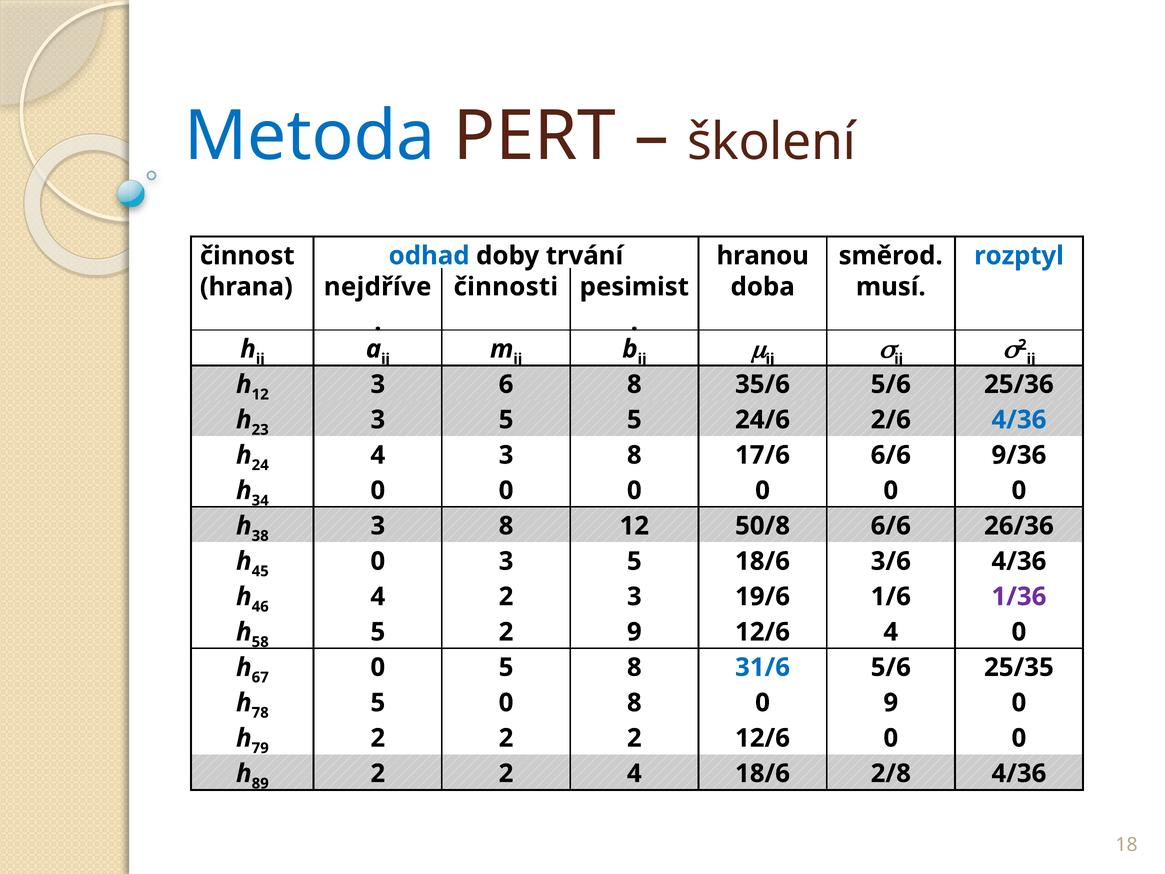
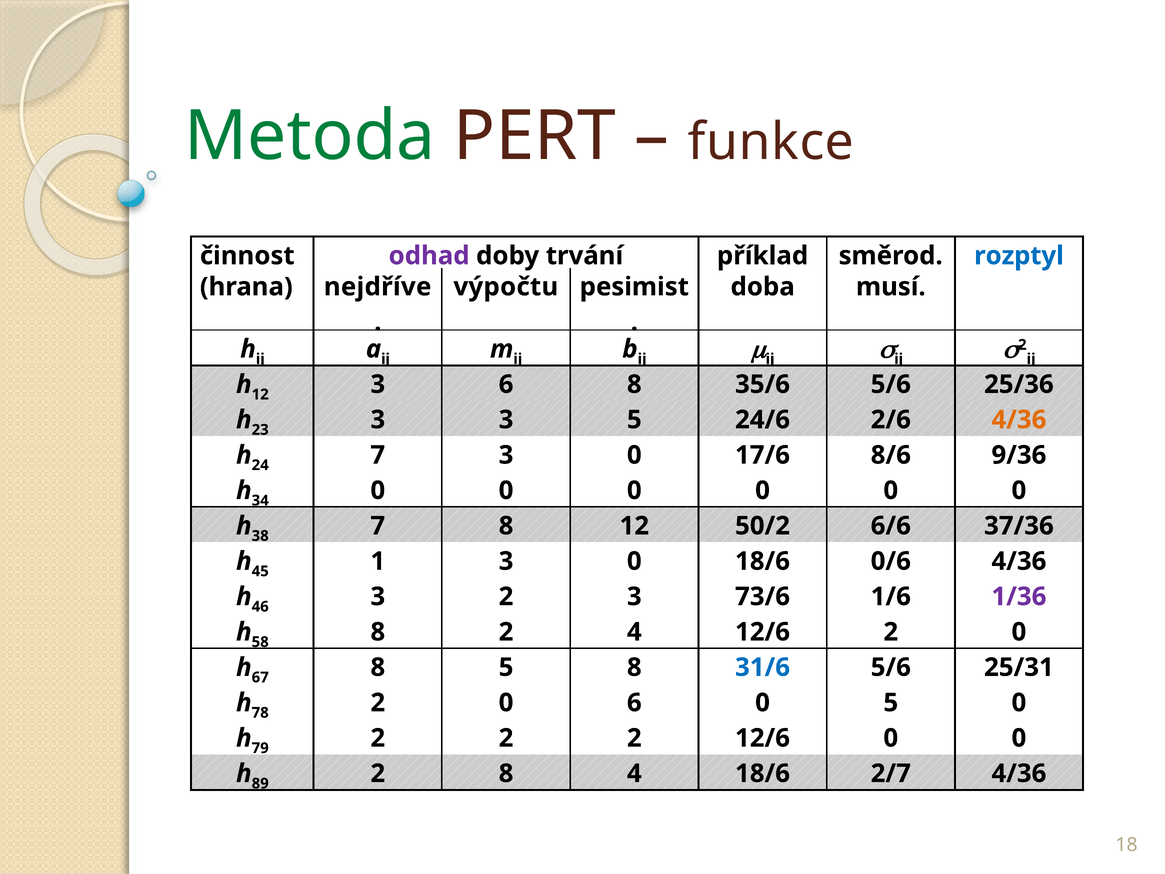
Metoda colour: blue -> green
školení: školení -> funkce
odhad colour: blue -> purple
hranou: hranou -> příklad
činnosti: činnosti -> výpočtu
5 at (506, 420): 5 -> 3
4/36 at (1019, 420) colour: blue -> orange
4 at (378, 455): 4 -> 7
8 at (634, 455): 8 -> 0
17/6 6/6: 6/6 -> 8/6
3 at (378, 526): 3 -> 7
50/8: 50/8 -> 50/2
26/36: 26/36 -> 37/36
0 at (378, 561): 0 -> 1
5 at (634, 561): 5 -> 0
3/6: 3/6 -> 0/6
4 at (378, 596): 4 -> 3
19/6: 19/6 -> 73/6
5 at (378, 632): 5 -> 8
2 9: 9 -> 4
12/6 4: 4 -> 2
0 at (378, 667): 0 -> 8
25/35: 25/35 -> 25/31
5 at (378, 703): 5 -> 2
0 8: 8 -> 6
0 9: 9 -> 5
2 at (506, 773): 2 -> 8
2/8: 2/8 -> 2/7
